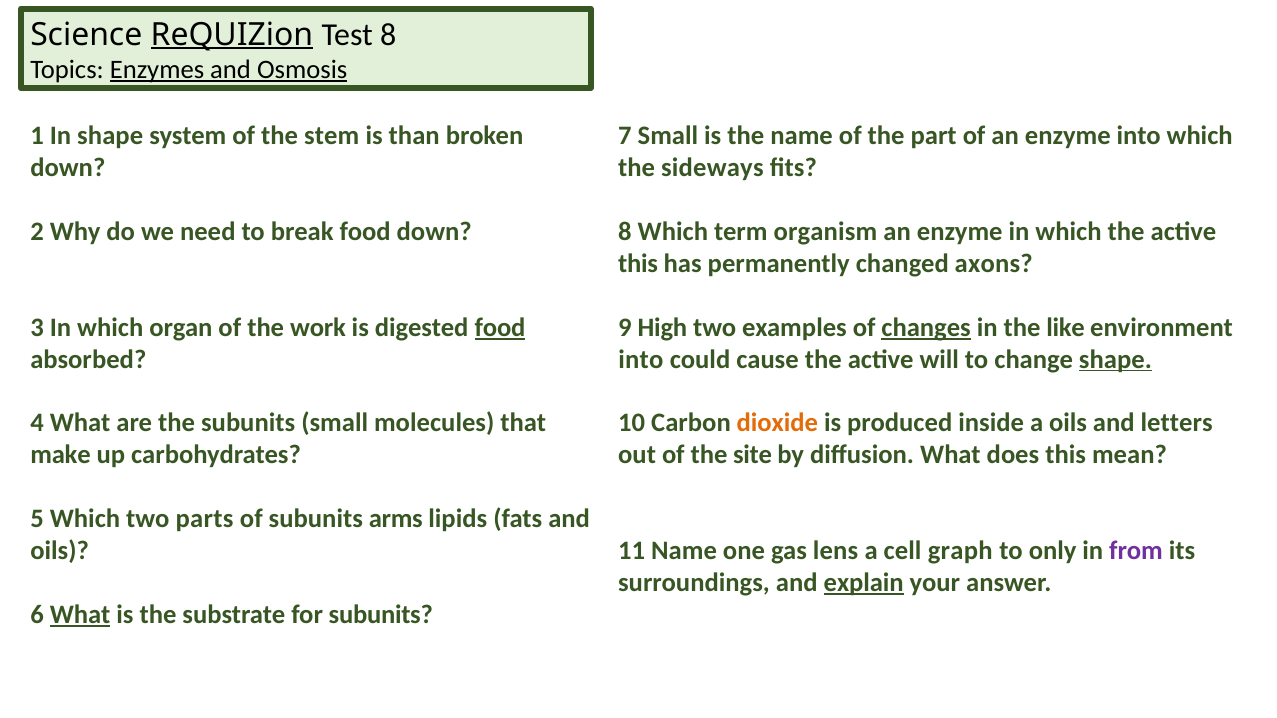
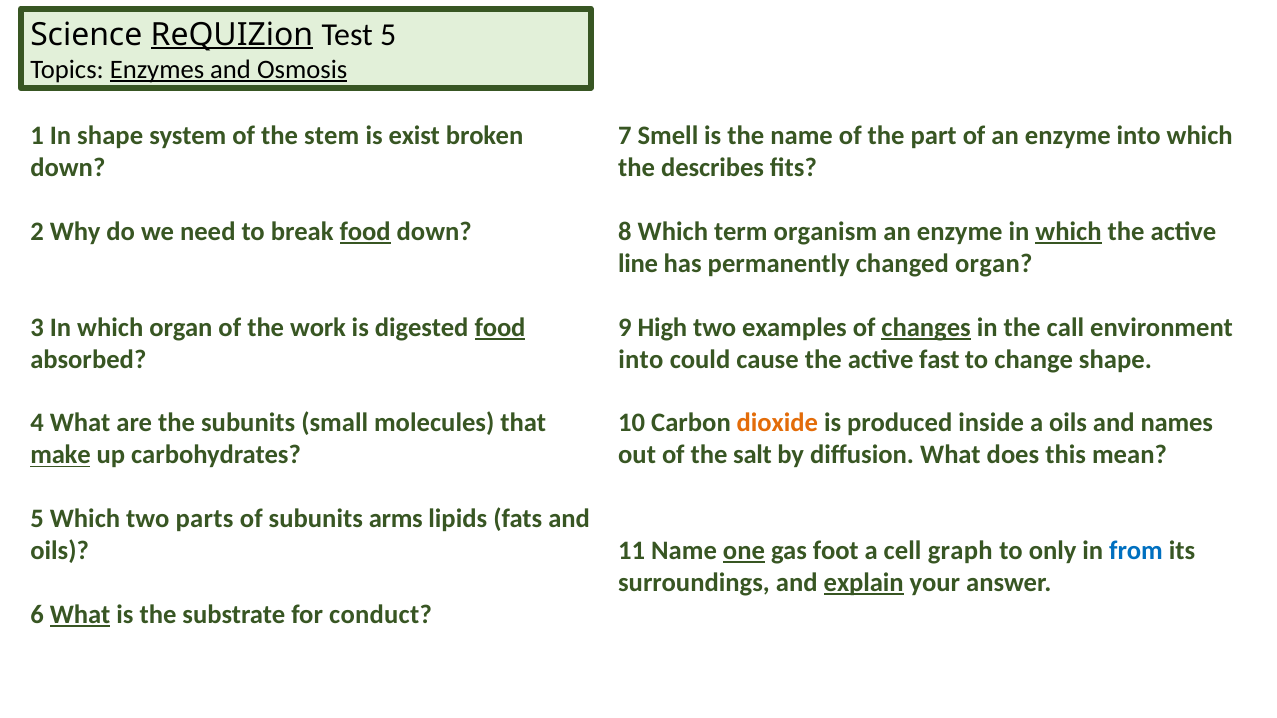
Test 8: 8 -> 5
than: than -> exist
7 Small: Small -> Smell
sideways: sideways -> describes
food at (365, 232) underline: none -> present
which at (1069, 232) underline: none -> present
this at (638, 264): this -> line
changed axons: axons -> organ
like: like -> call
will: will -> fast
shape at (1115, 359) underline: present -> none
letters: letters -> names
make underline: none -> present
site: site -> salt
one underline: none -> present
lens: lens -> foot
from colour: purple -> blue
for subunits: subunits -> conduct
